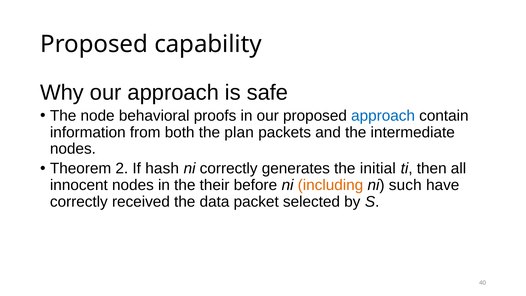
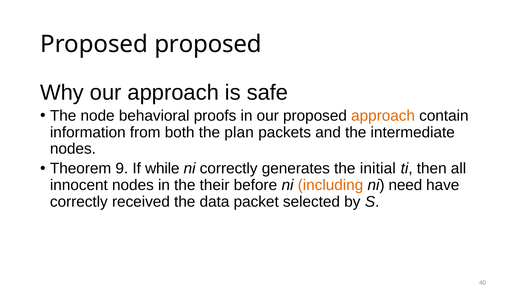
Proposed capability: capability -> proposed
approach at (383, 116) colour: blue -> orange
2: 2 -> 9
hash: hash -> while
such: such -> need
